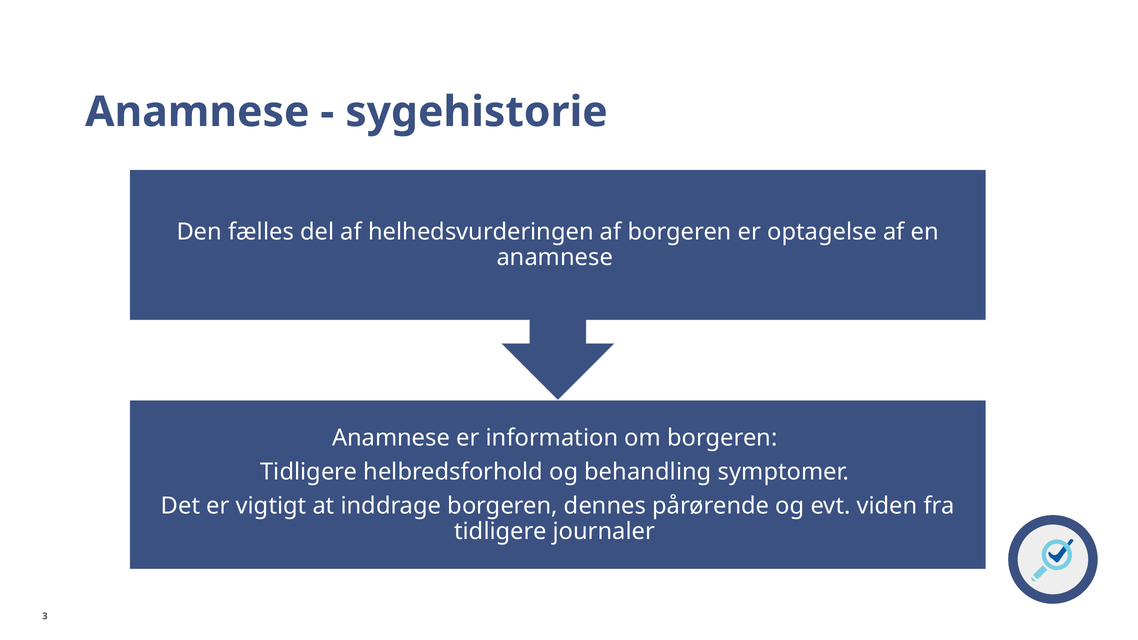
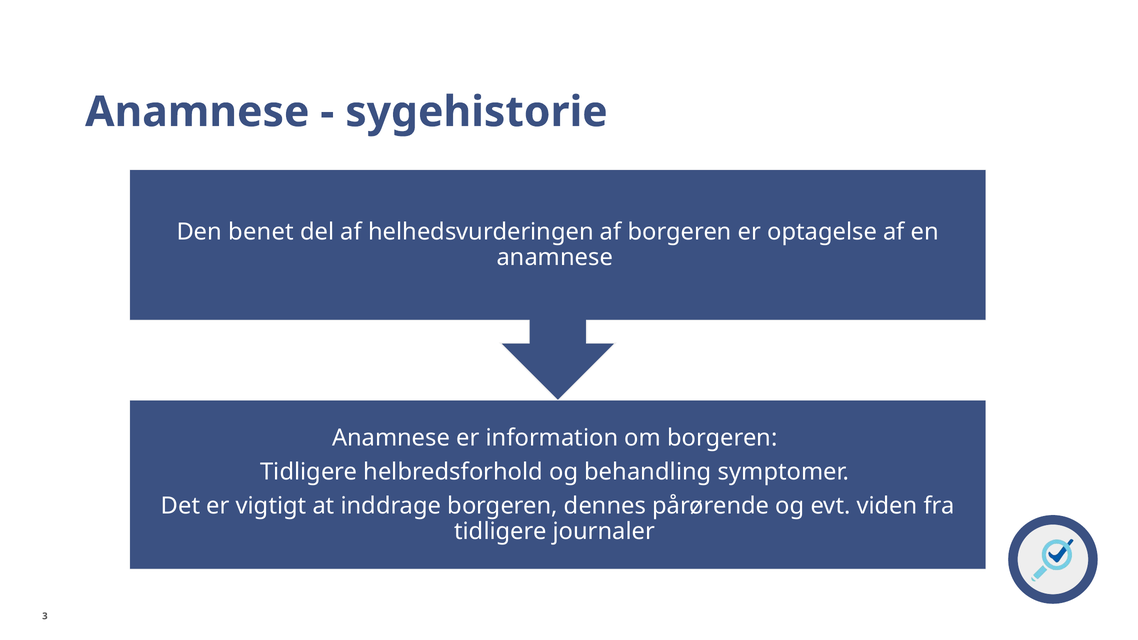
fælles: fælles -> benet
